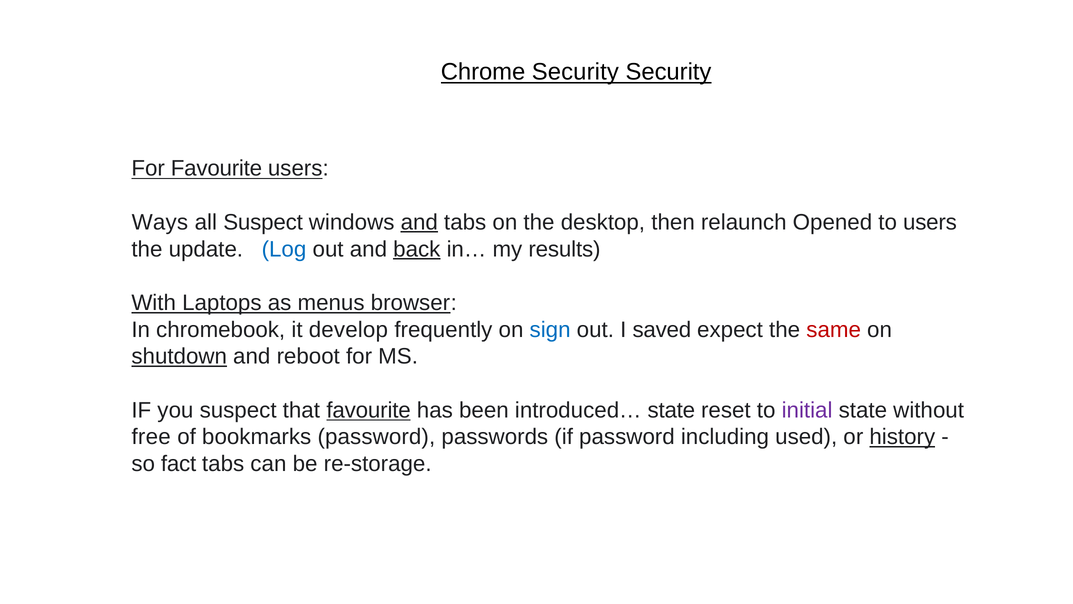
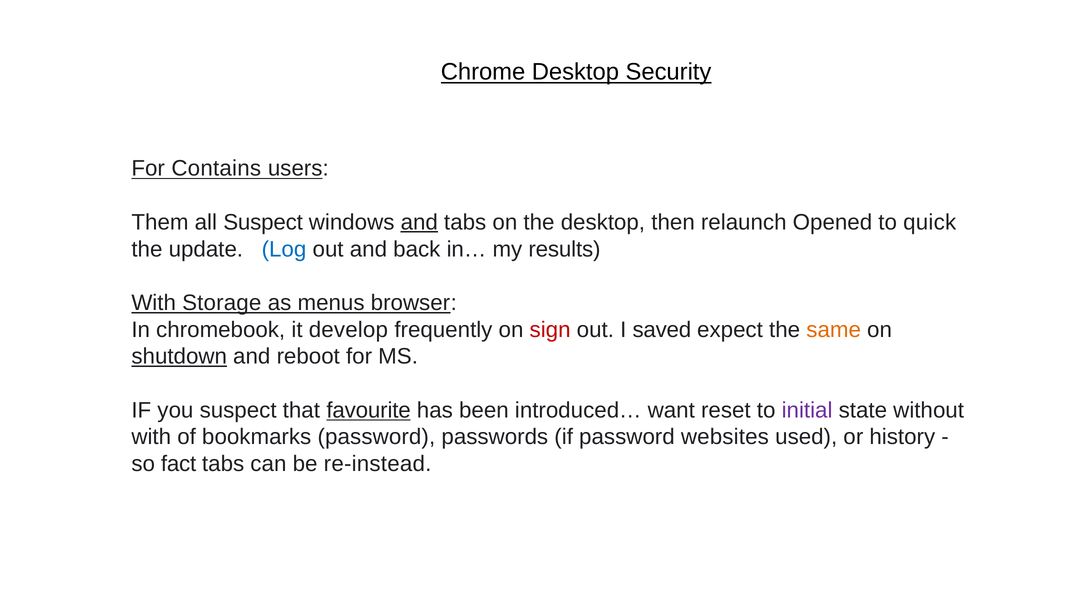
Chrome Security: Security -> Desktop
For Favourite: Favourite -> Contains
Ways: Ways -> Them
to users: users -> quick
back underline: present -> none
Laptops: Laptops -> Storage
sign colour: blue -> red
same colour: red -> orange
introduced… state: state -> want
free at (151, 437): free -> with
including: including -> websites
history underline: present -> none
re-storage: re-storage -> re-instead
